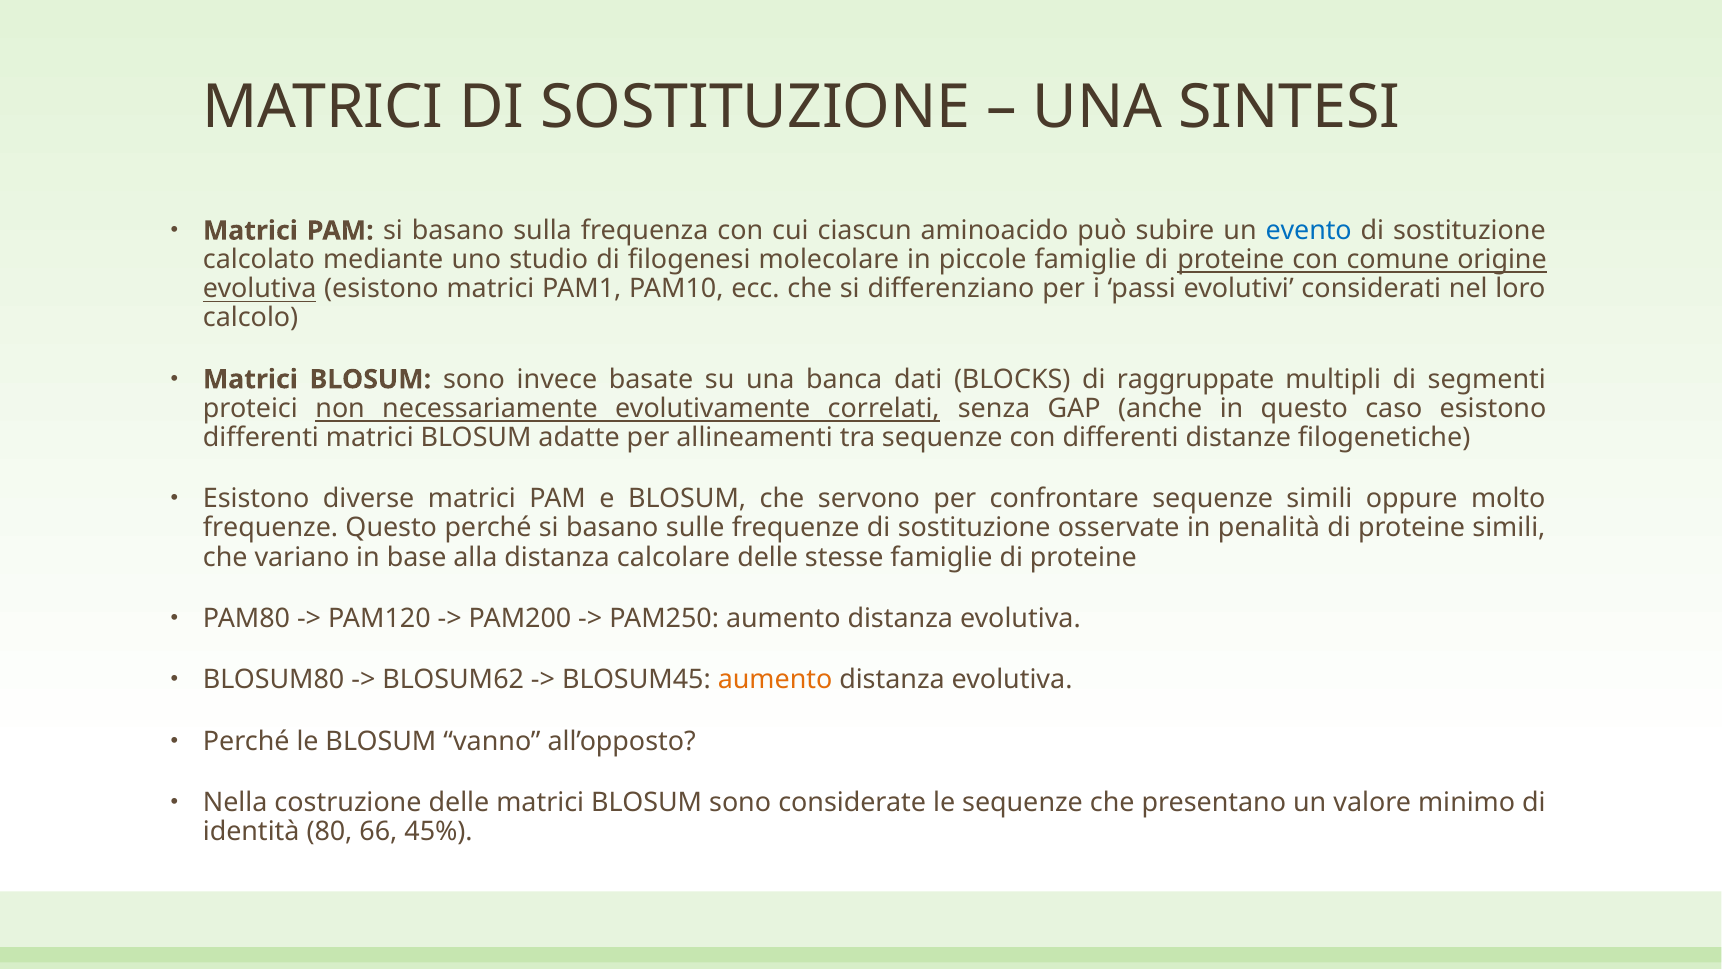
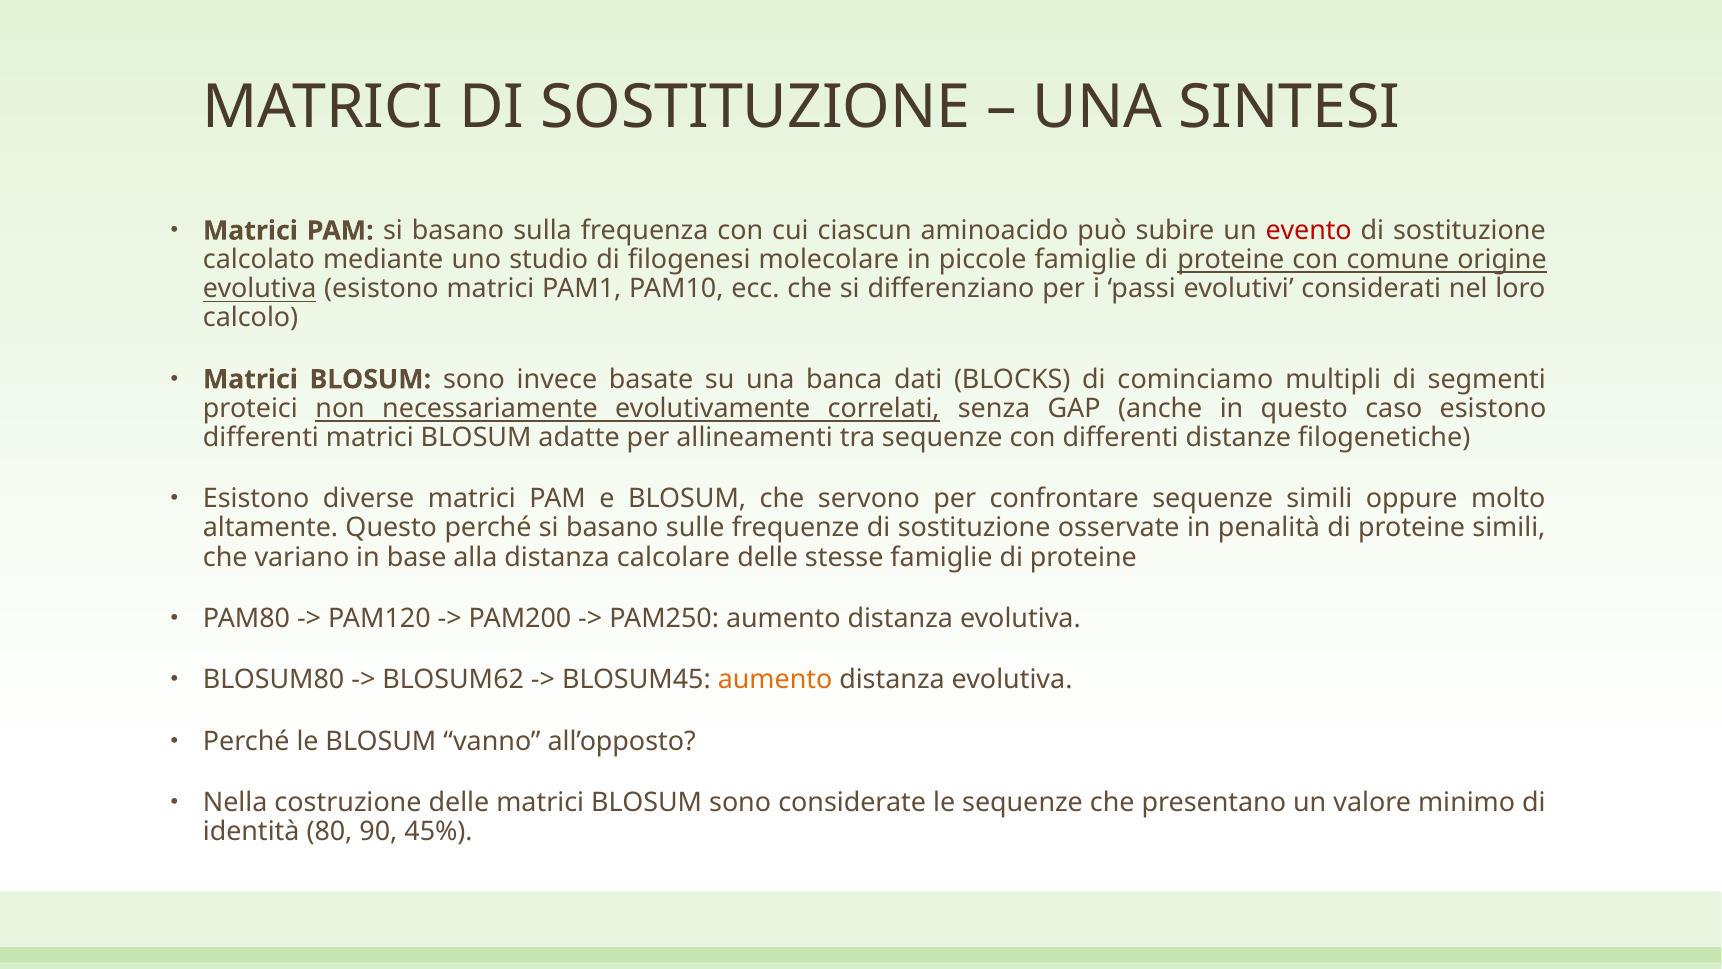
evento colour: blue -> red
raggruppate: raggruppate -> cominciamo
frequenze at (271, 528): frequenze -> altamente
66: 66 -> 90
